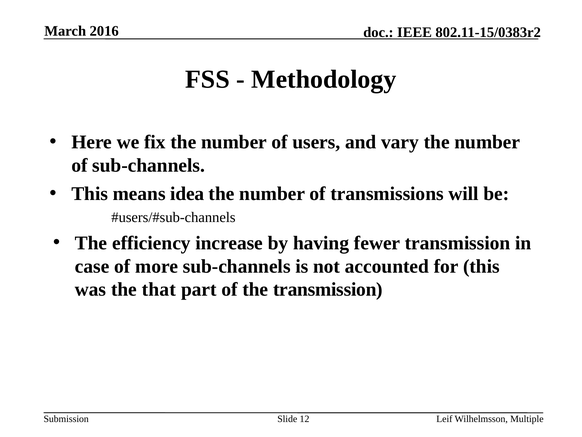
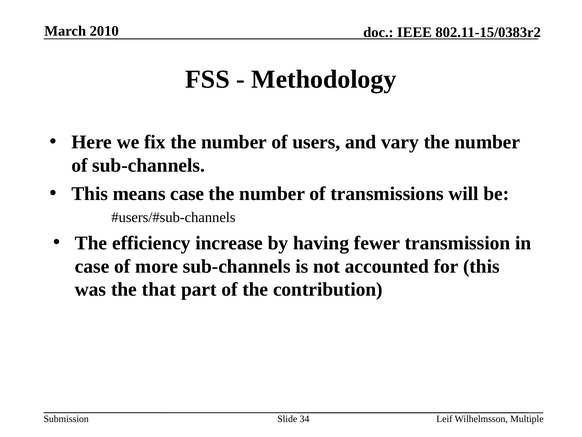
2016: 2016 -> 2010
means idea: idea -> case
the transmission: transmission -> contribution
12: 12 -> 34
